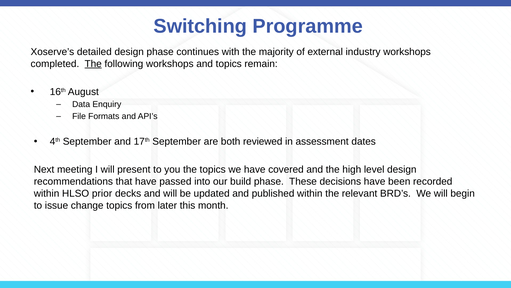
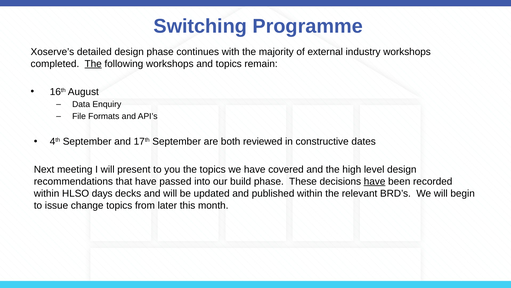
assessment: assessment -> constructive
have at (375, 181) underline: none -> present
prior: prior -> days
